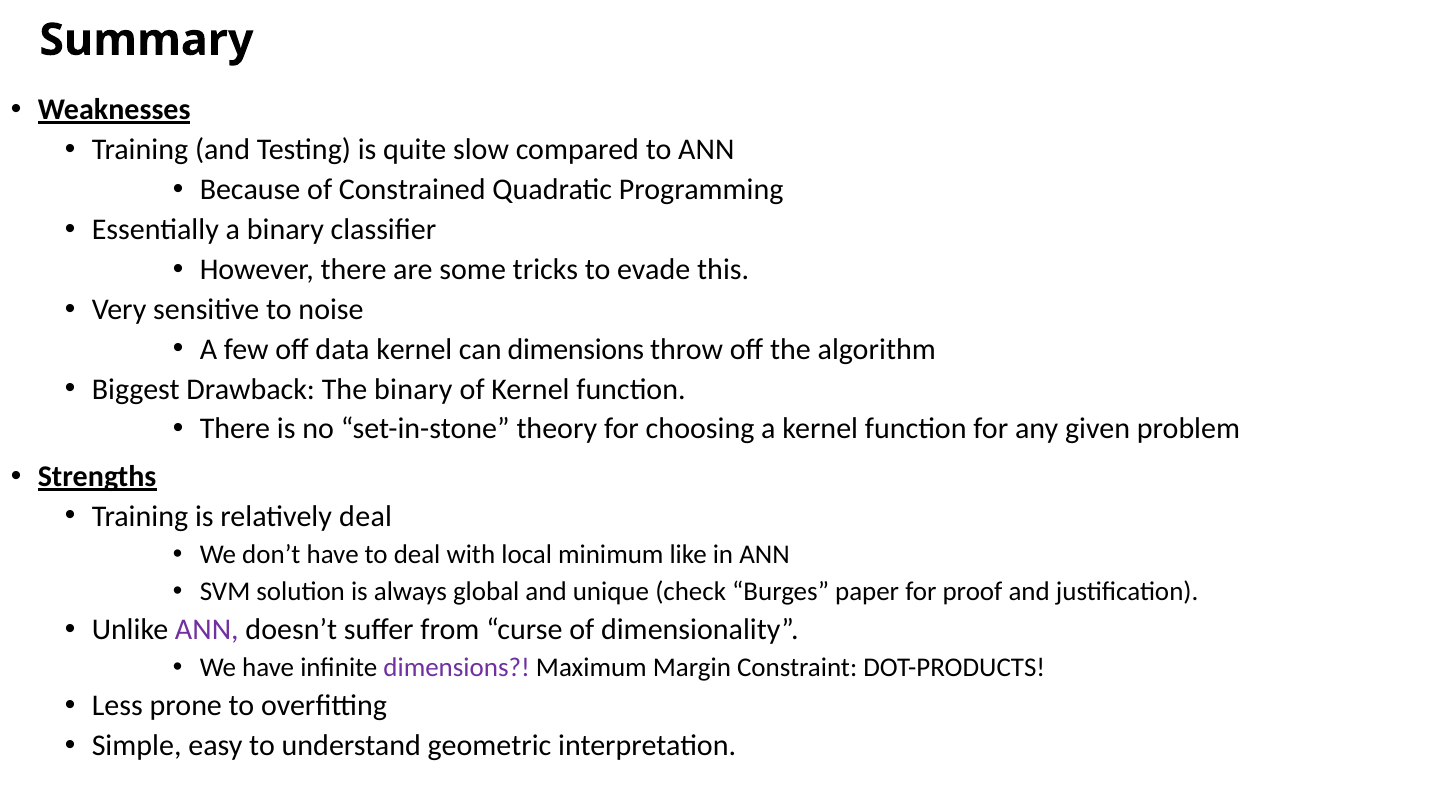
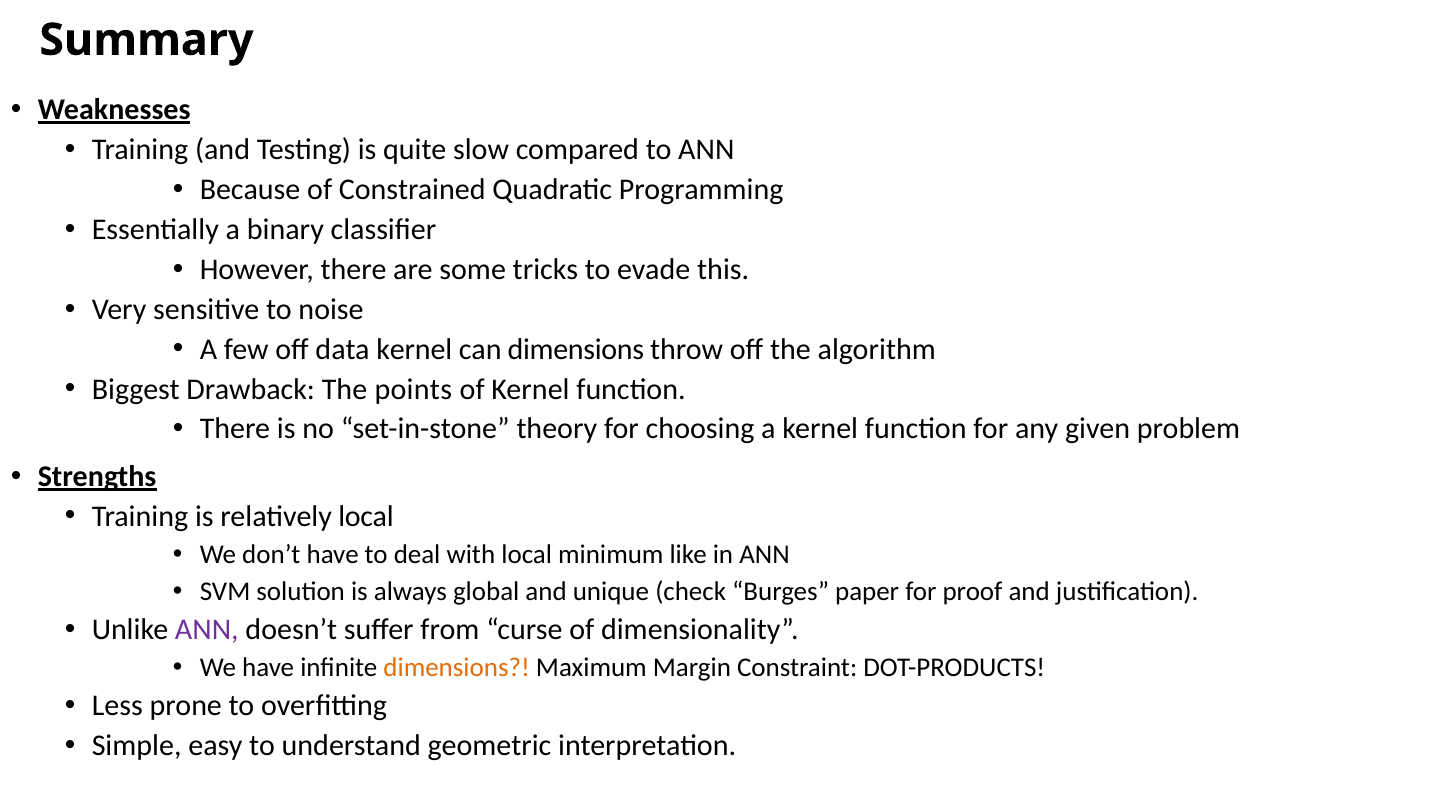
The binary: binary -> points
relatively deal: deal -> local
dimensions at (457, 668) colour: purple -> orange
